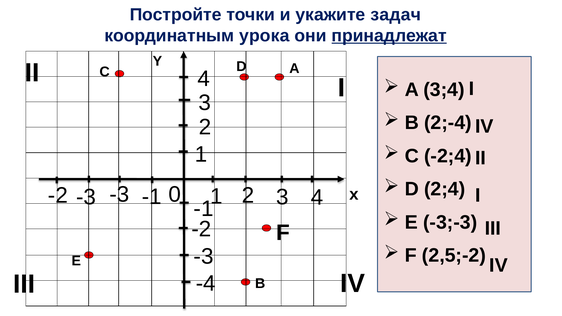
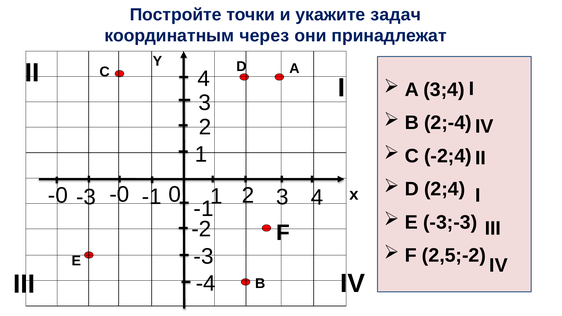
урока: урока -> через
принадлежат underline: present -> none
-3 at (120, 195): -3 -> -0
-2 at (58, 195): -2 -> -0
